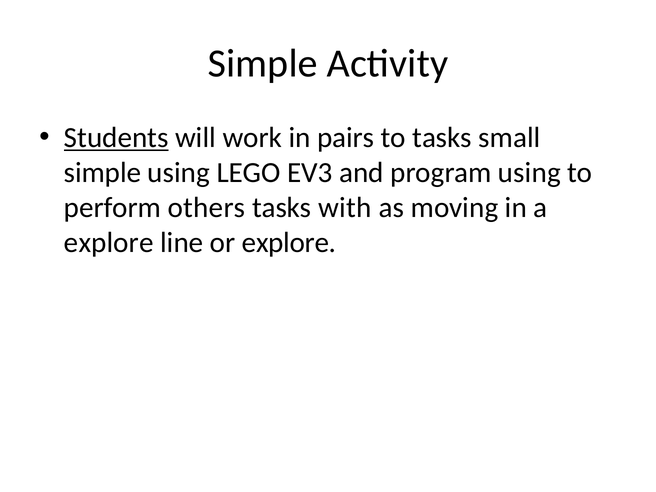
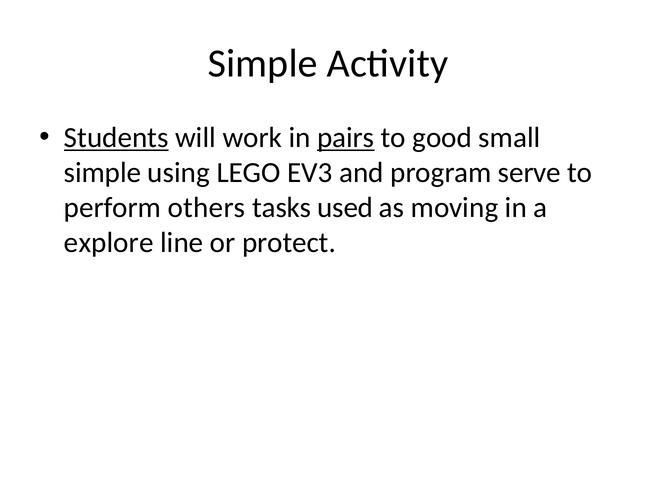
pairs underline: none -> present
to tasks: tasks -> good
program using: using -> serve
with: with -> used
or explore: explore -> protect
